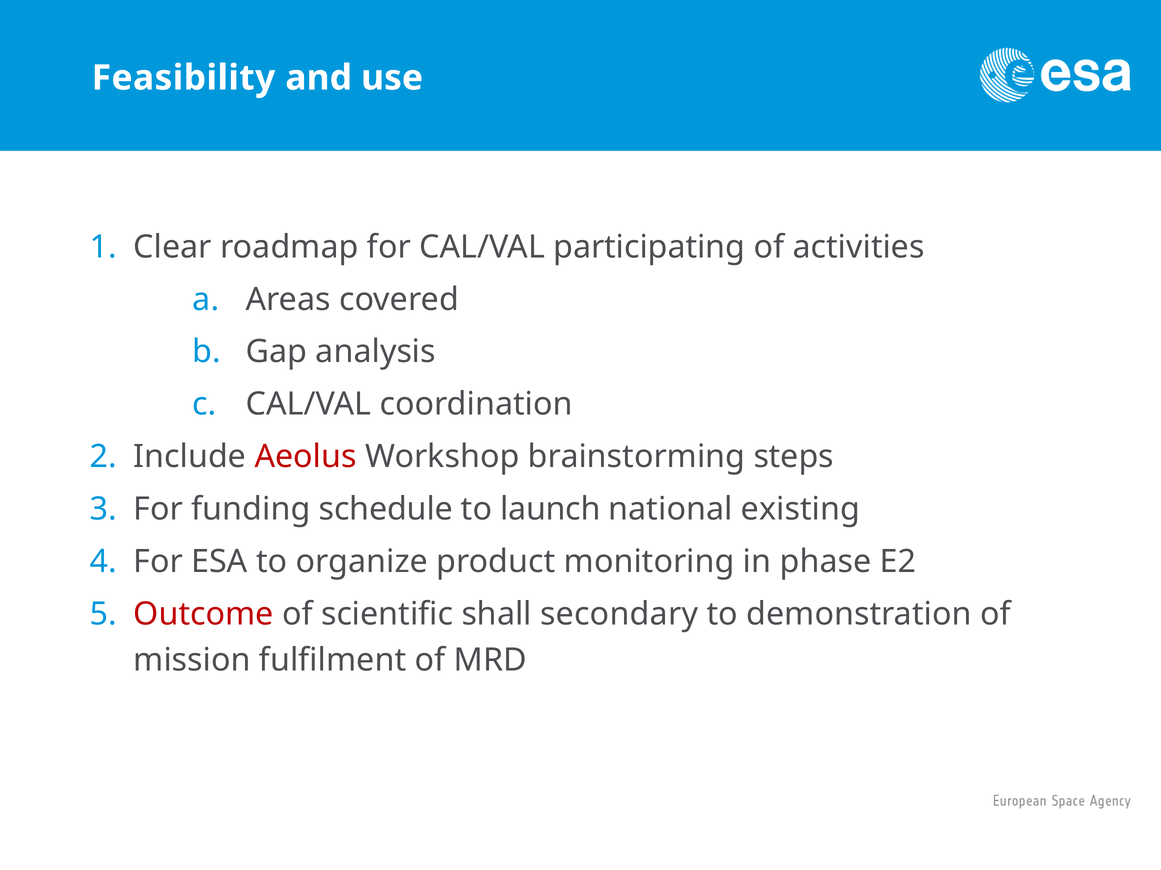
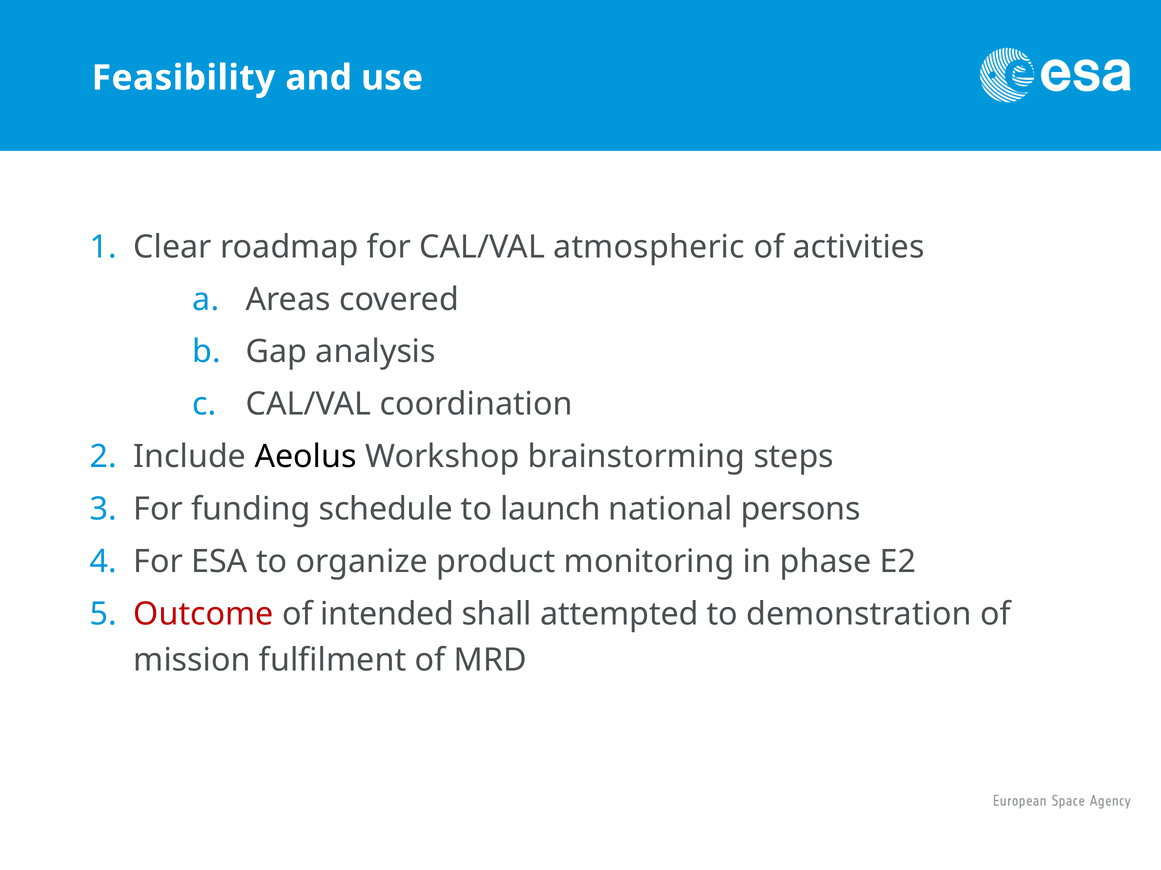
participating: participating -> atmospheric
Aeolus colour: red -> black
existing: existing -> persons
scientific: scientific -> intended
secondary: secondary -> attempted
